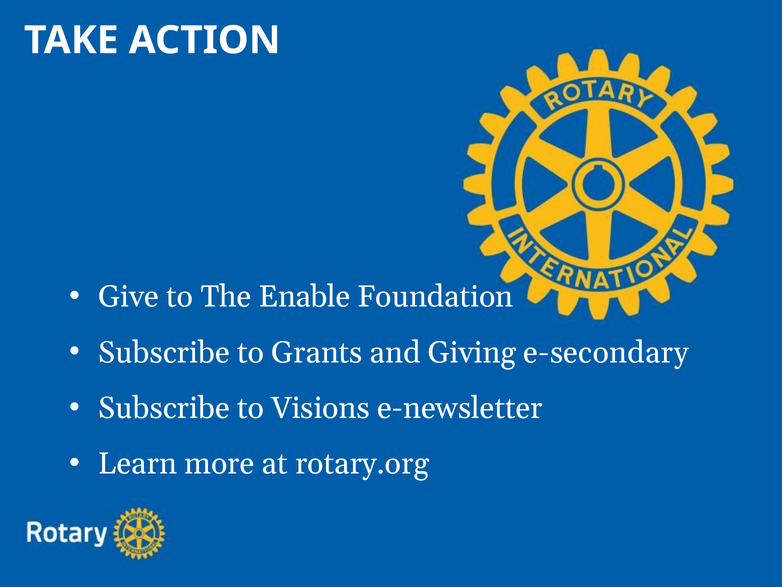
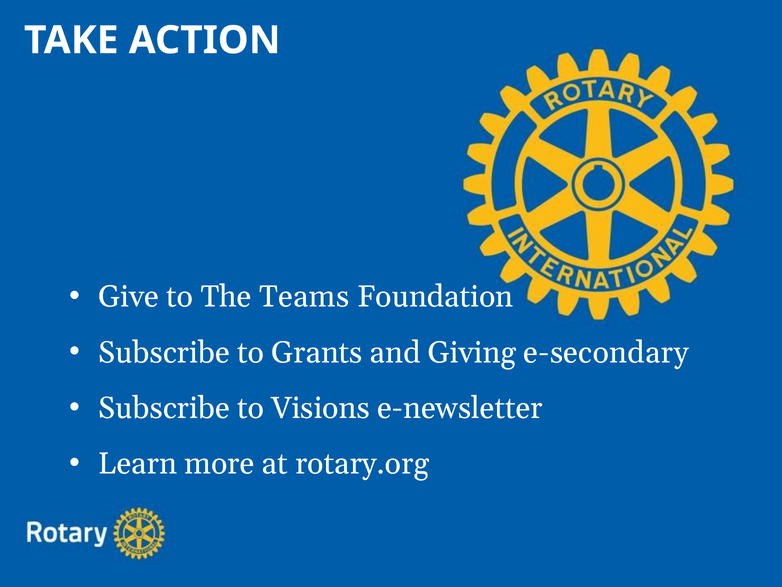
Enable: Enable -> Teams
